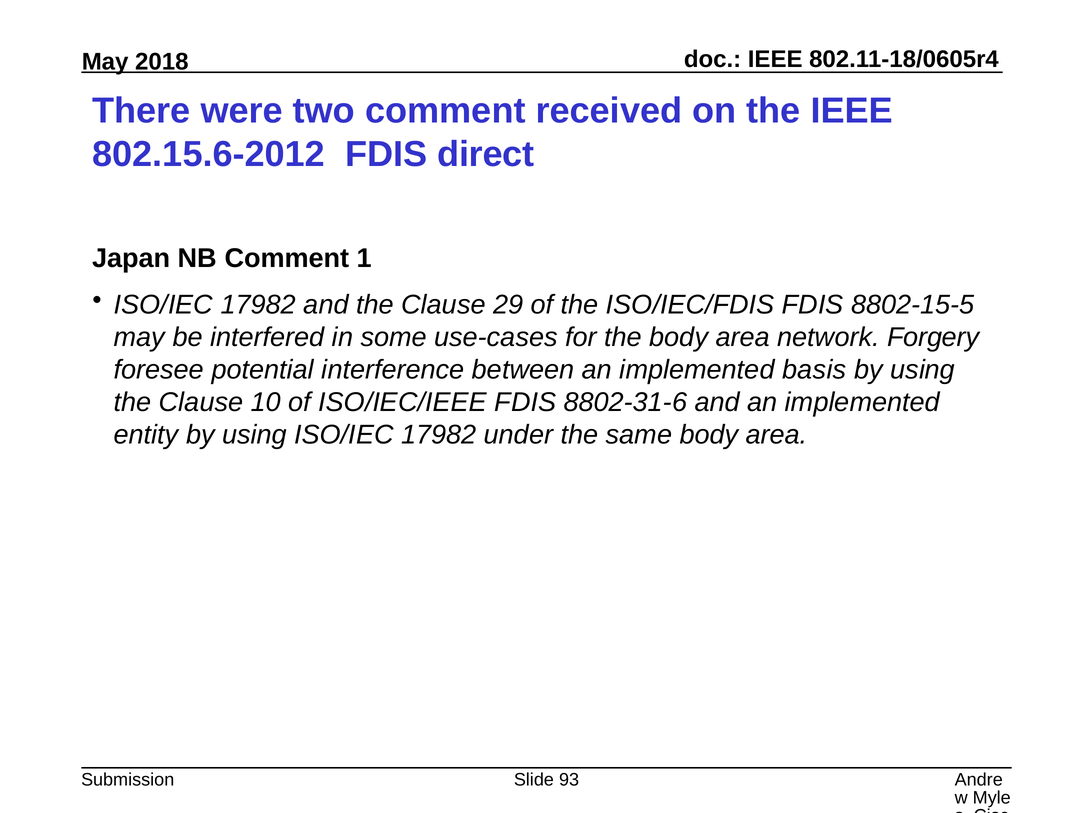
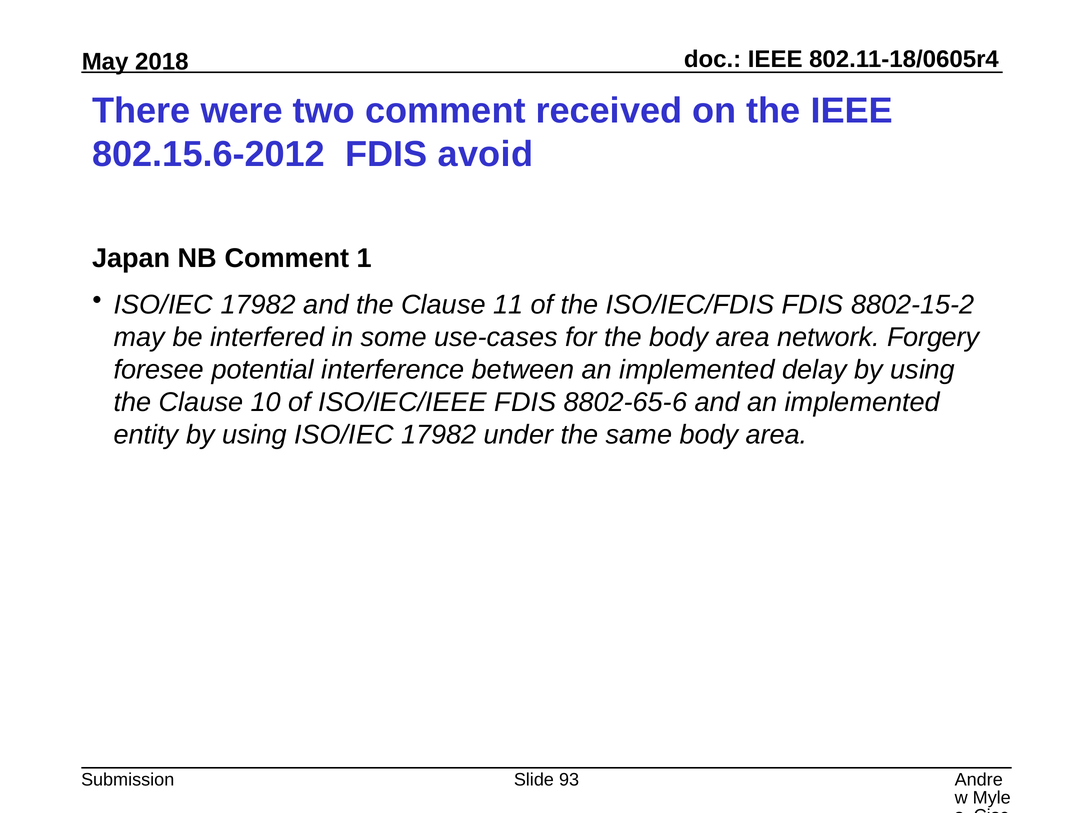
direct: direct -> avoid
29: 29 -> 11
8802-15-5: 8802-15-5 -> 8802-15-2
basis: basis -> delay
8802-31-6: 8802-31-6 -> 8802-65-6
